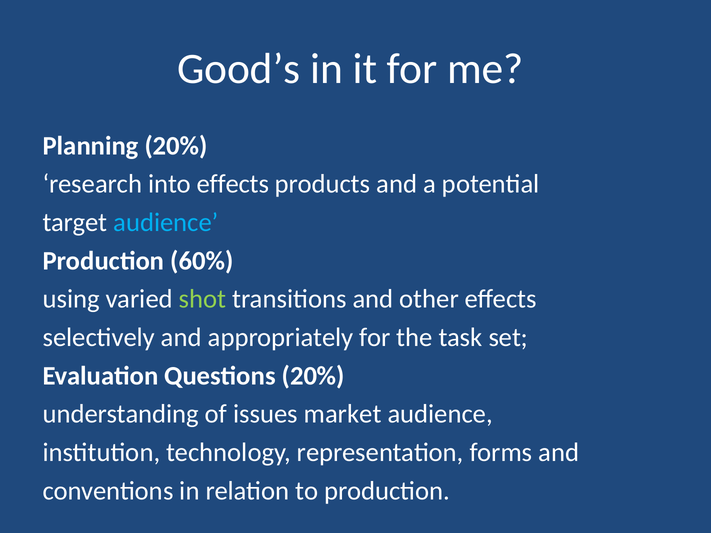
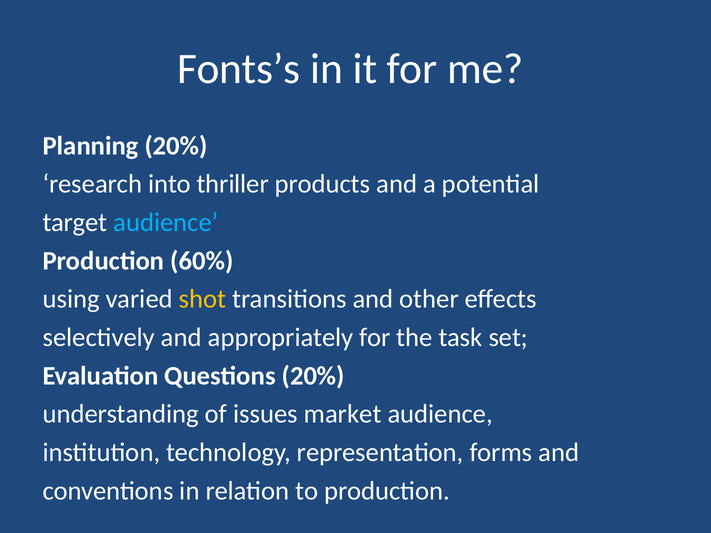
Good’s: Good’s -> Fonts’s
into effects: effects -> thriller
shot colour: light green -> yellow
